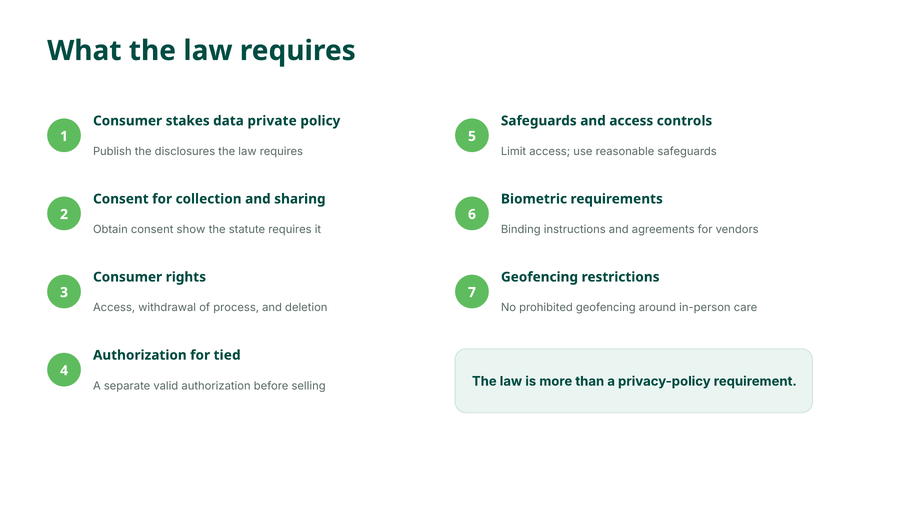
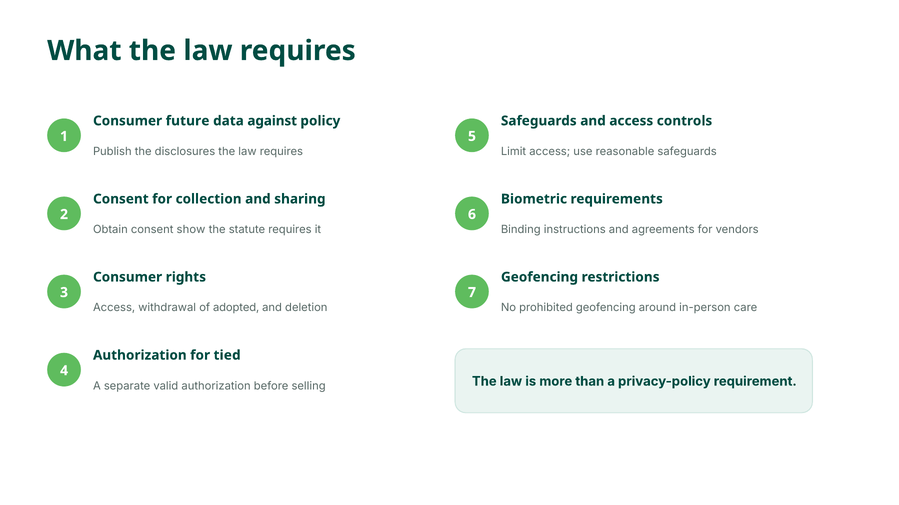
stakes: stakes -> future
private: private -> against
process: process -> adopted
